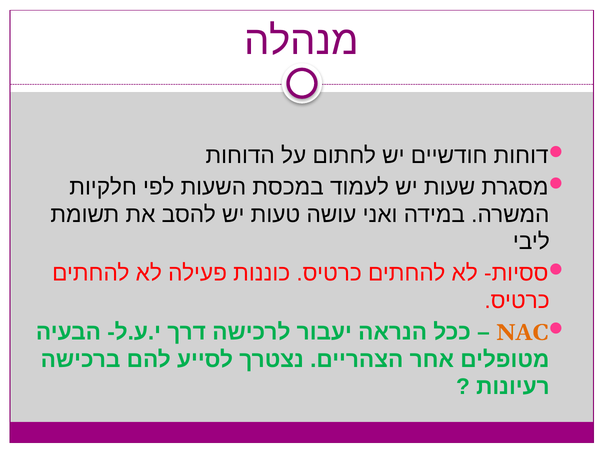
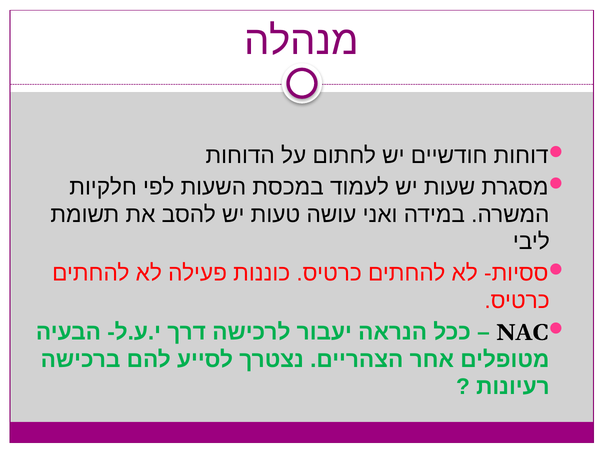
NAC colour: orange -> black
